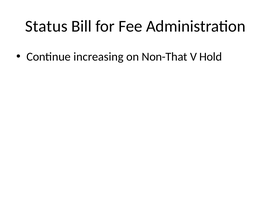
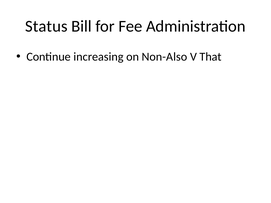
Non-That: Non-That -> Non-Also
Hold: Hold -> That
